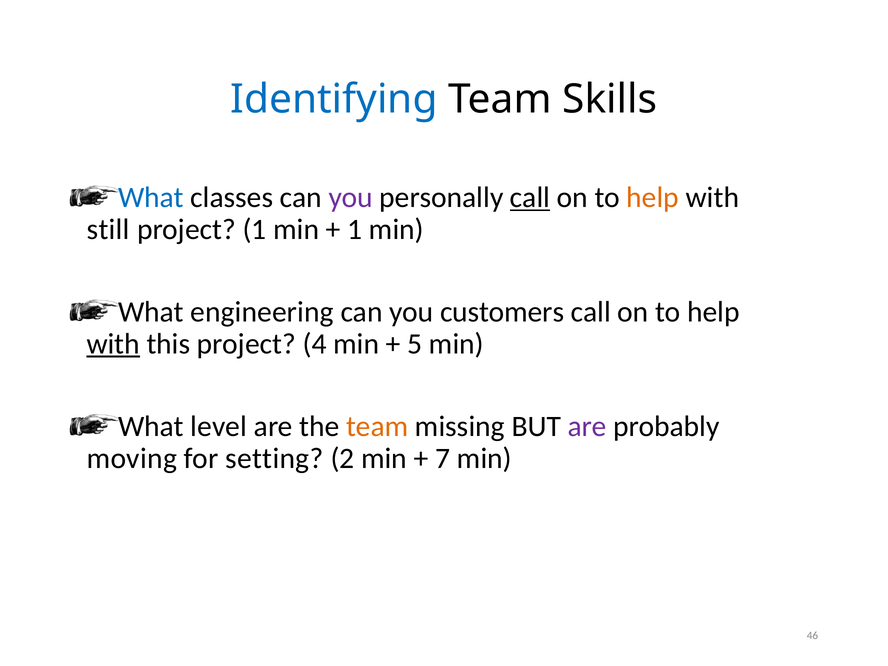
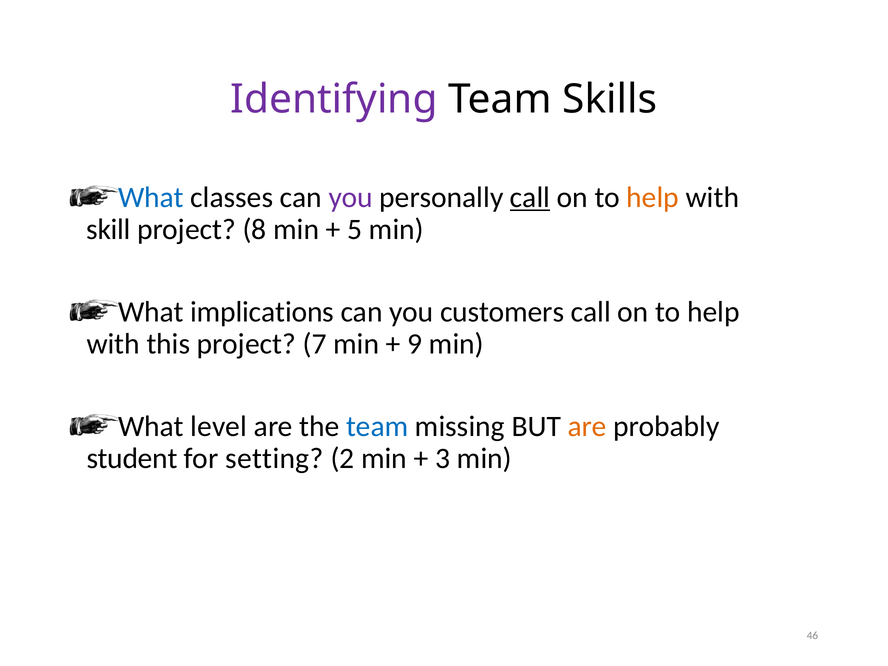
Identifying colour: blue -> purple
still: still -> skill
project 1: 1 -> 8
1 at (355, 229): 1 -> 5
engineering: engineering -> implications
with at (113, 344) underline: present -> none
4: 4 -> 7
5: 5 -> 9
team at (377, 426) colour: orange -> blue
are at (587, 426) colour: purple -> orange
moving: moving -> student
7: 7 -> 3
